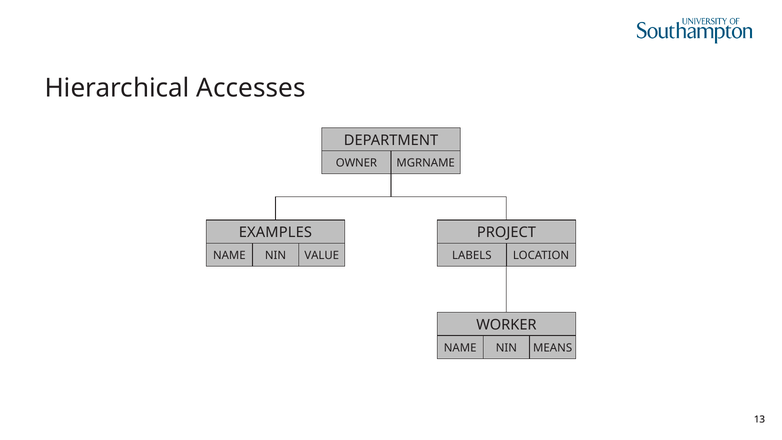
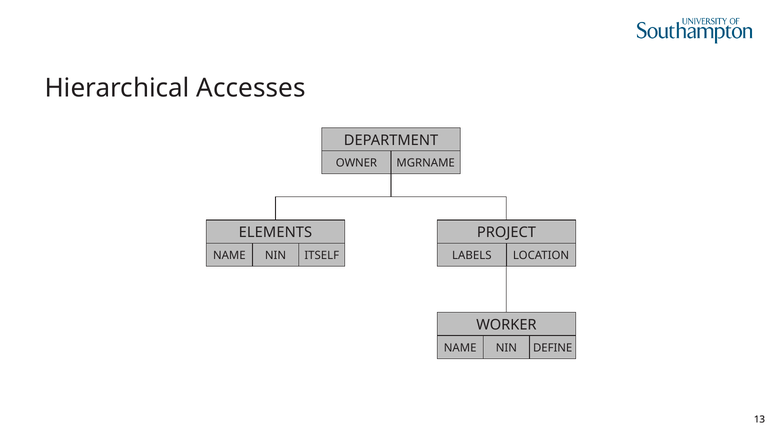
EXAMPLES: EXAMPLES -> ELEMENTS
VALUE: VALUE -> ITSELF
MEANS: MEANS -> DEFINE
